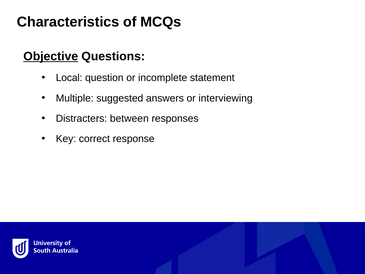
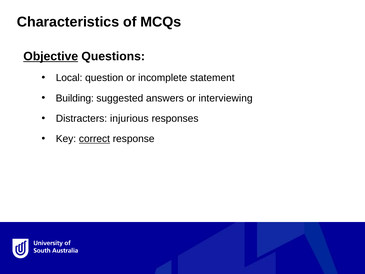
Multiple: Multiple -> Building
between: between -> injurious
correct underline: none -> present
